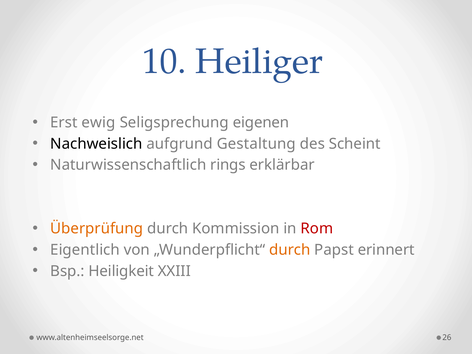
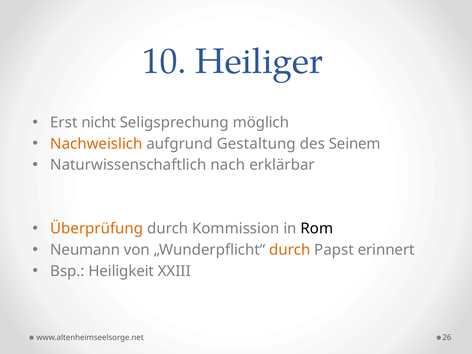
ewig: ewig -> nicht
eigenen: eigenen -> möglich
Nachweislich colour: black -> orange
Scheint: Scheint -> Seinem
rings: rings -> nach
Rom colour: red -> black
Eigentlich: Eigentlich -> Neumann
